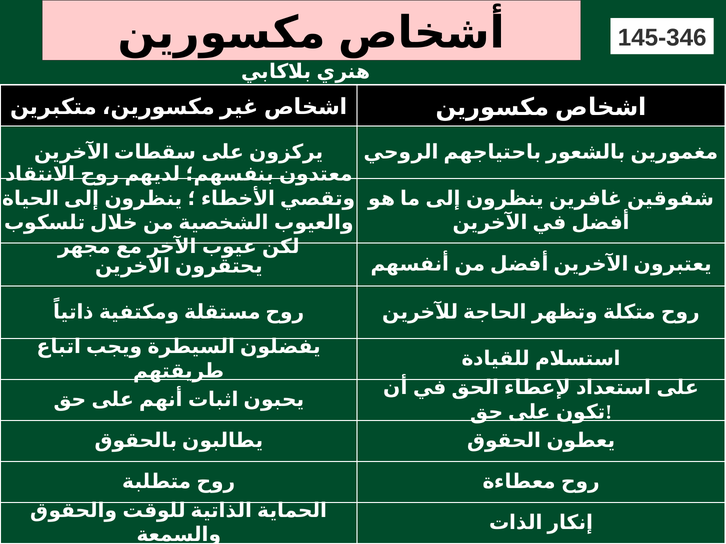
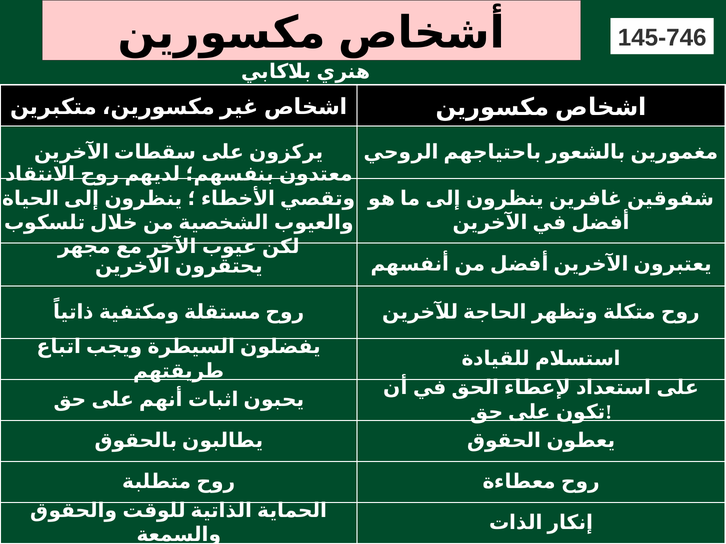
145-346: 145-346 -> 145-746
